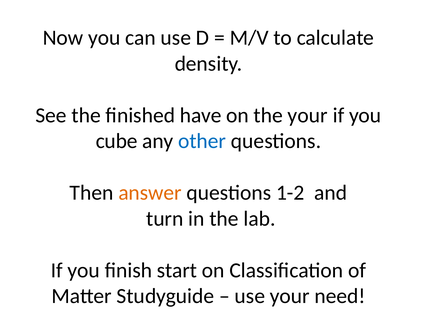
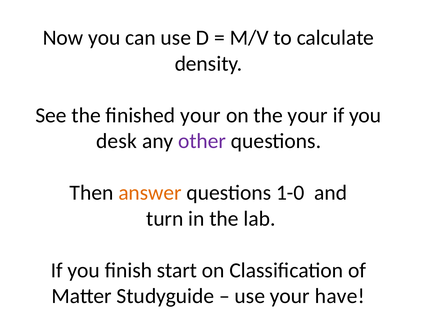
finished have: have -> your
cube: cube -> desk
other colour: blue -> purple
1-2: 1-2 -> 1-0
need: need -> have
